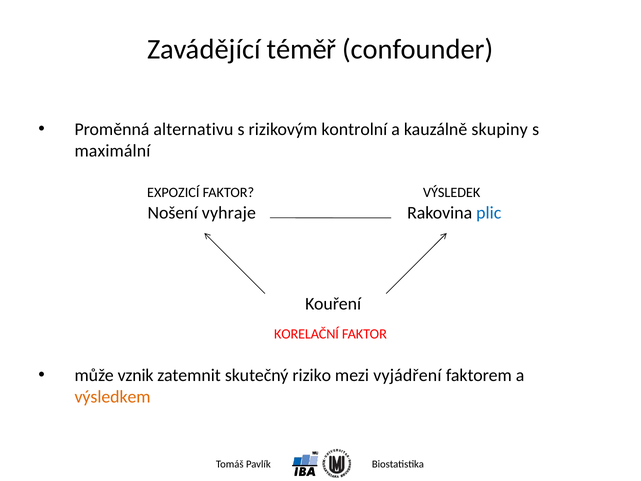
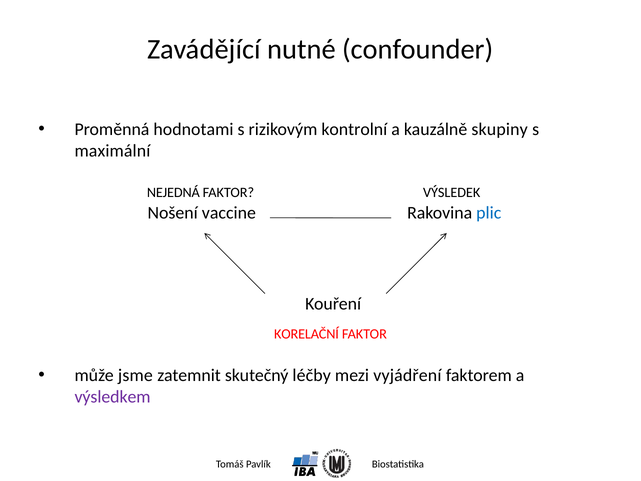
téměř: téměř -> nutné
alternativu: alternativu -> hodnotami
EXPOZICÍ: EXPOZICÍ -> NEJEDNÁ
vyhraje: vyhraje -> vaccine
vznik: vznik -> jsme
riziko: riziko -> léčby
výsledkem colour: orange -> purple
